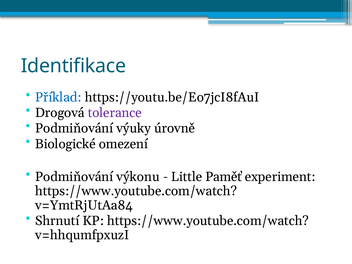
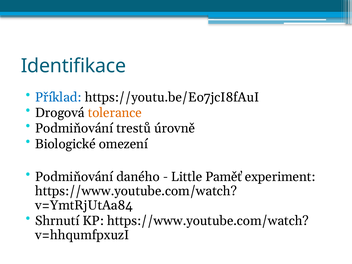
tolerance colour: purple -> orange
výuky: výuky -> trestů
výkonu: výkonu -> daného
